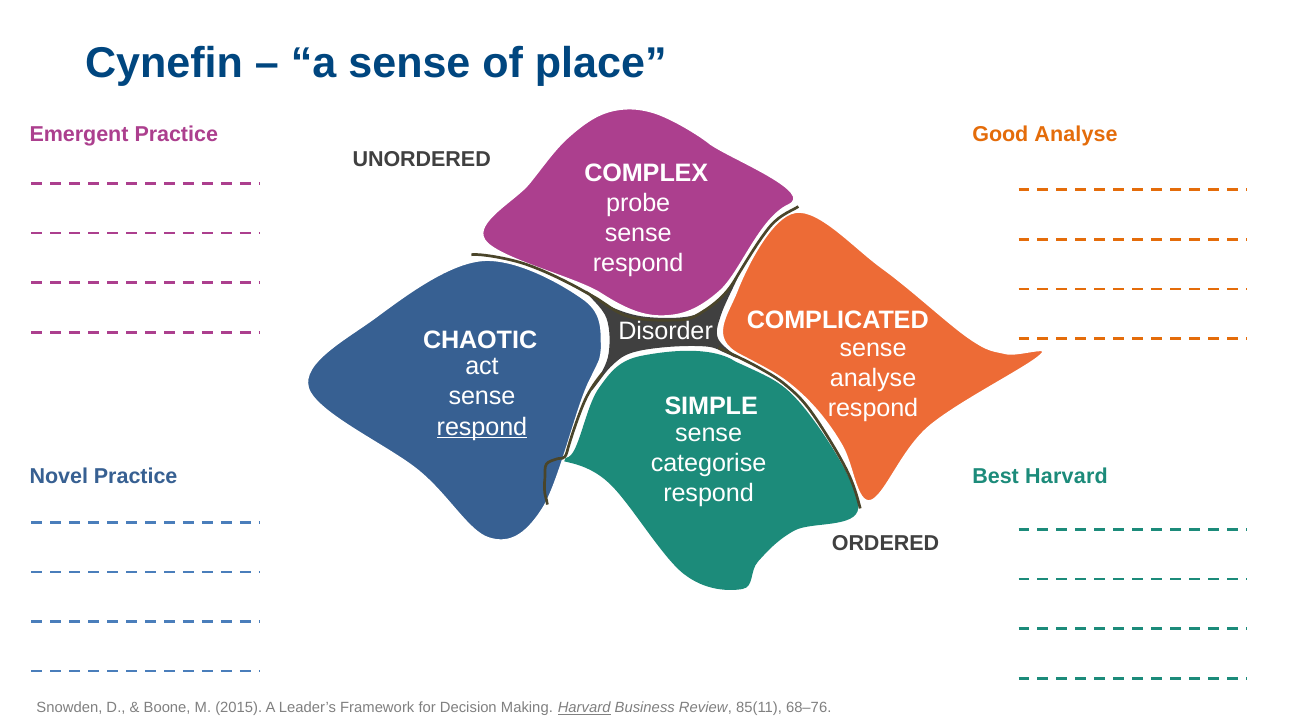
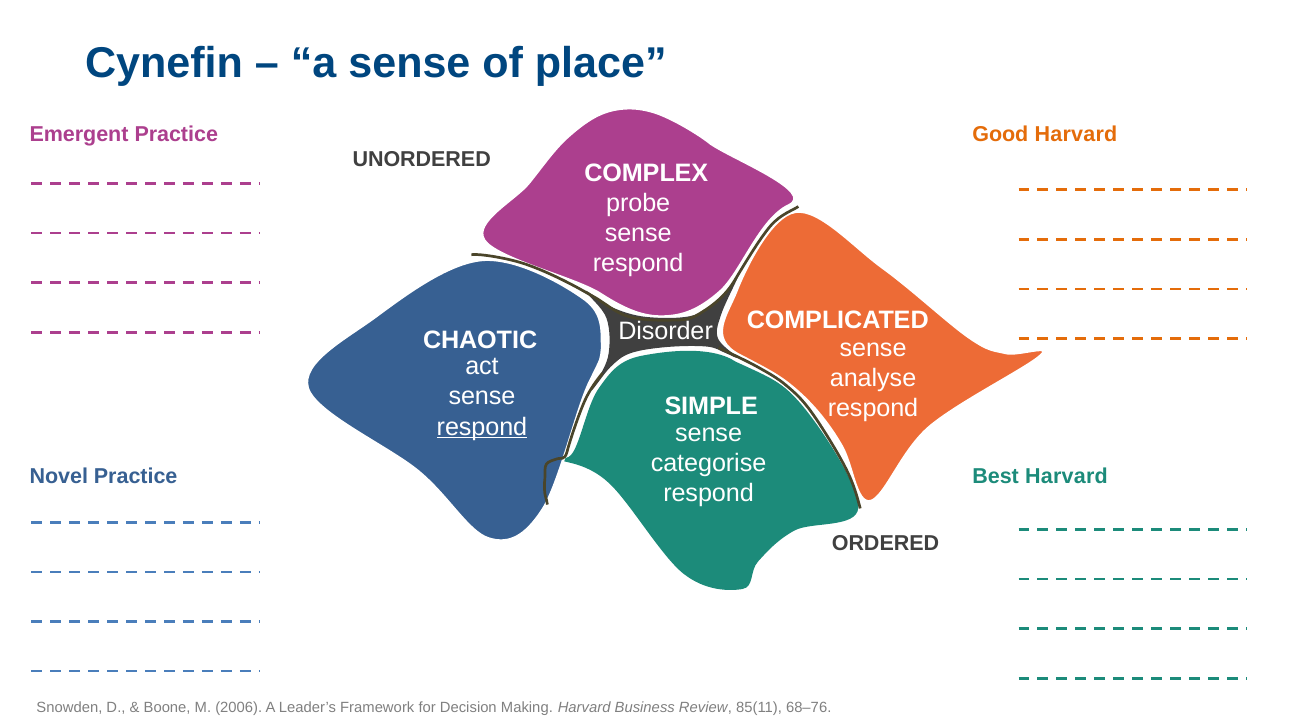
Good Analyse: Analyse -> Harvard
2015: 2015 -> 2006
Harvard at (584, 707) underline: present -> none
